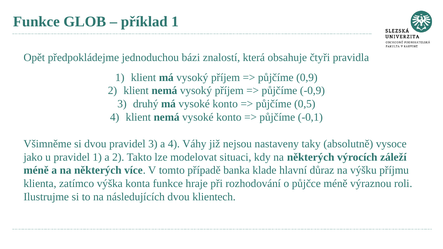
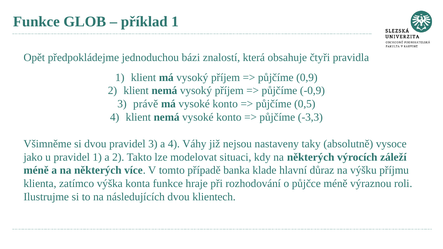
druhý: druhý -> právě
-0,1: -0,1 -> -3,3
